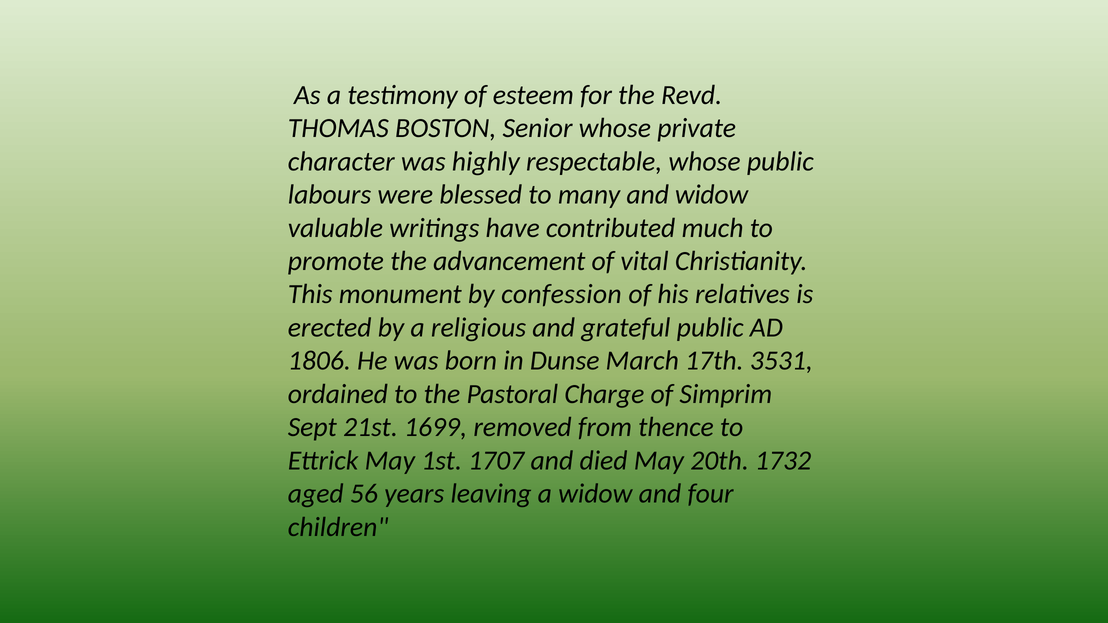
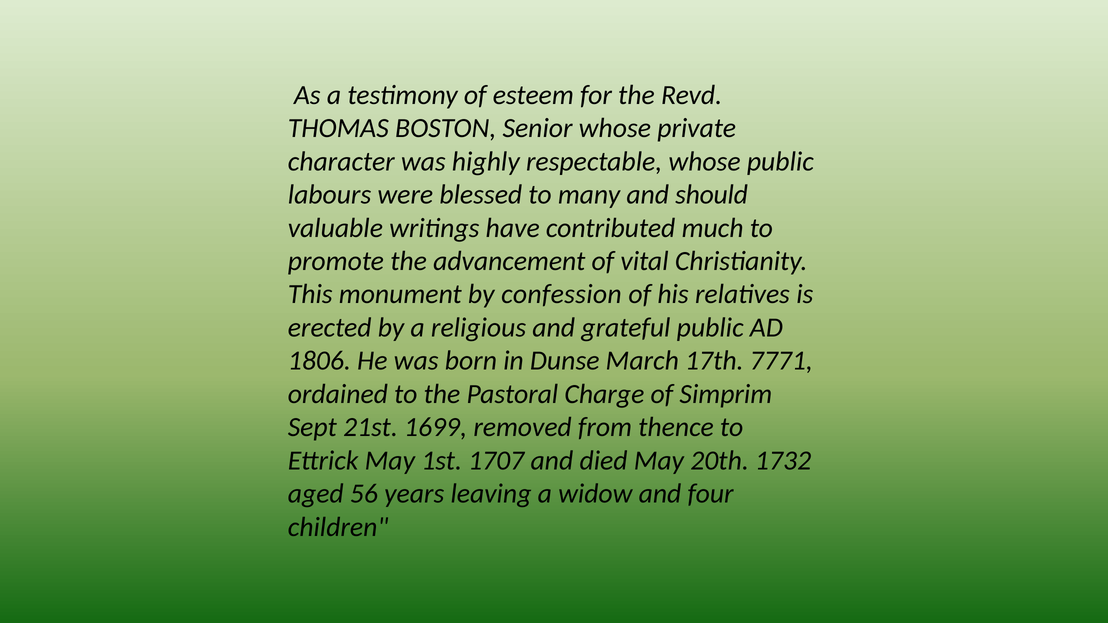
and widow: widow -> should
3531: 3531 -> 7771
